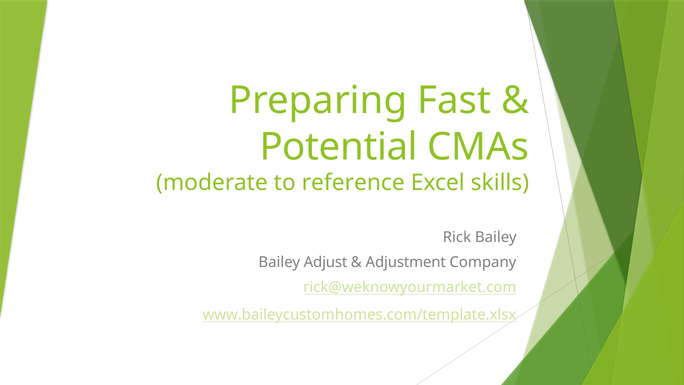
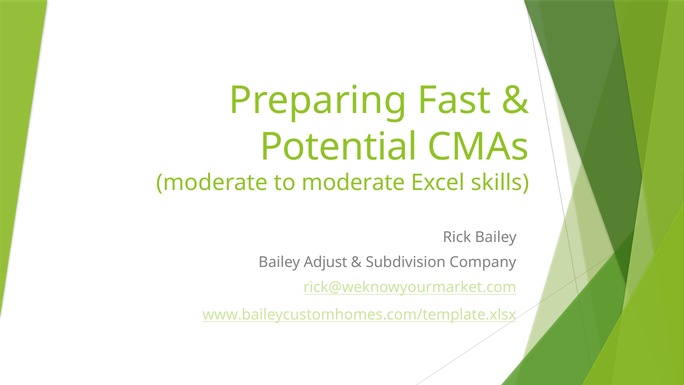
to reference: reference -> moderate
Adjustment: Adjustment -> Subdivision
